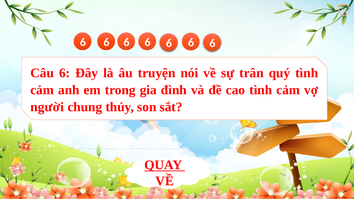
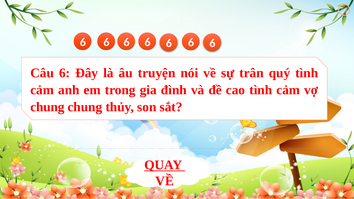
người at (47, 107): người -> chung
